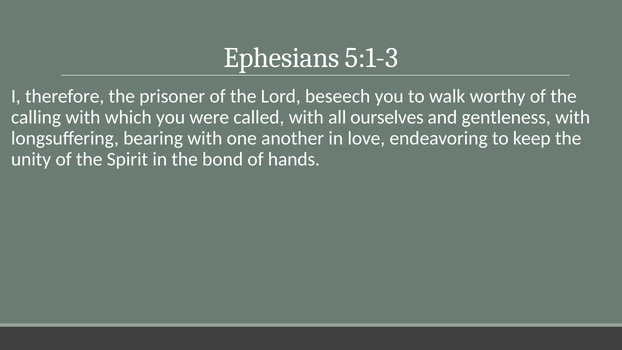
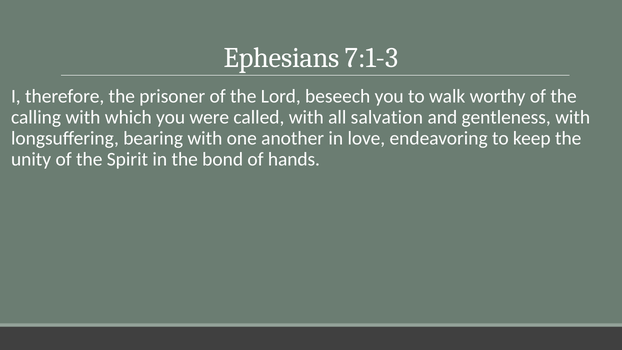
5:1-3: 5:1-3 -> 7:1-3
ourselves: ourselves -> salvation
